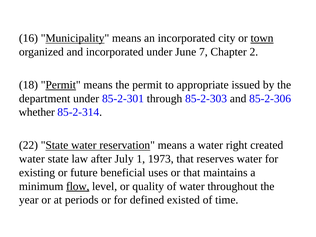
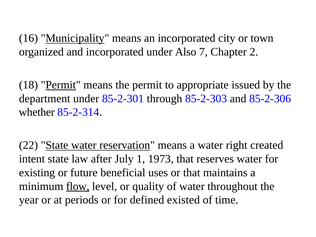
town underline: present -> none
June: June -> Also
water at (32, 159): water -> intent
